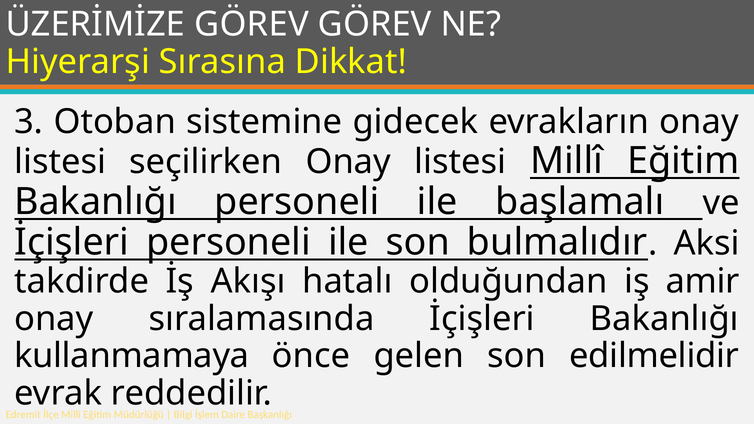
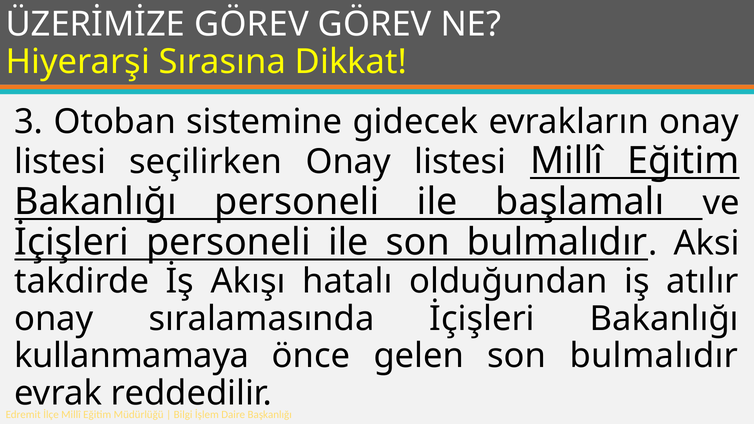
amir: amir -> atılır
gelen son edilmelidir: edilmelidir -> bulmalıdır
